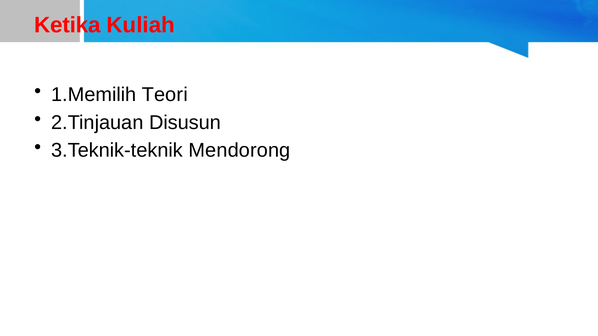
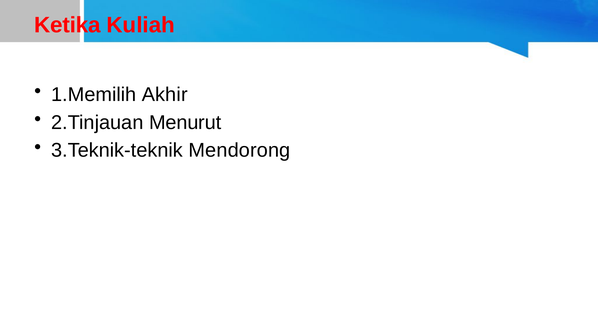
Teori: Teori -> Akhir
Disusun: Disusun -> Menurut
